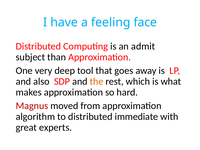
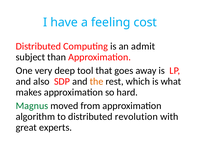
face: face -> cost
Magnus colour: red -> green
immediate: immediate -> revolution
